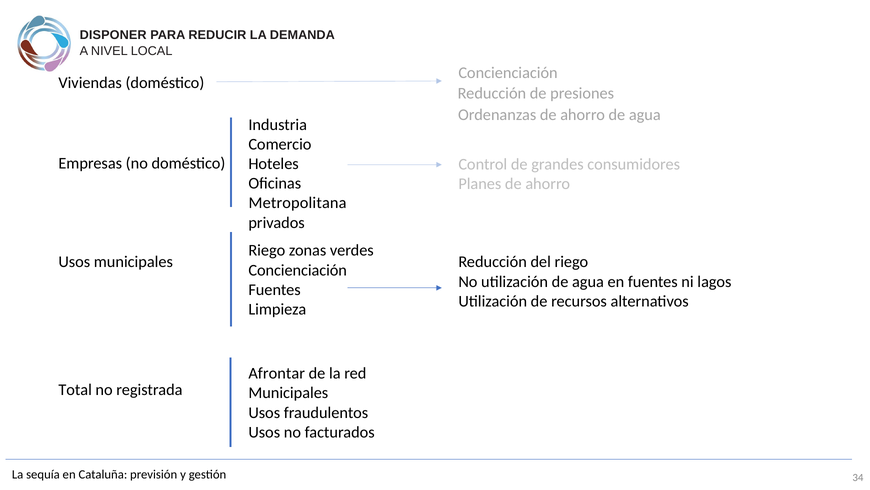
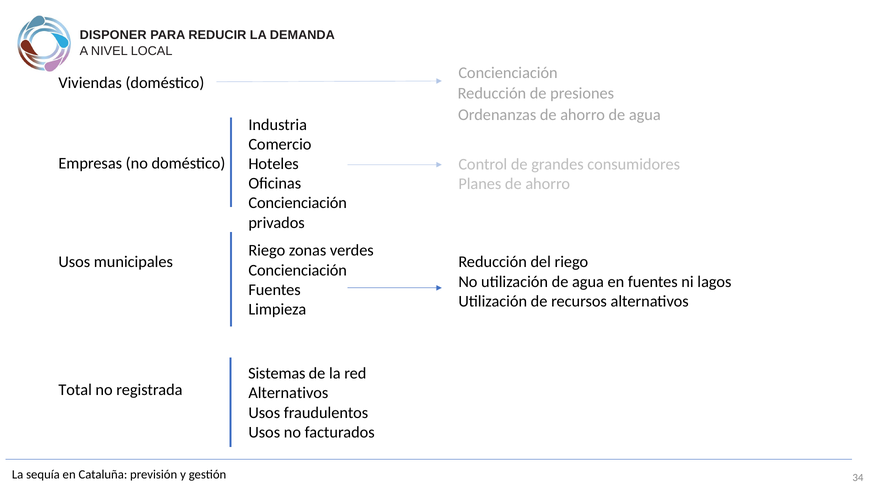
Metropolitana at (298, 203): Metropolitana -> Concienciación
Afrontar: Afrontar -> Sistemas
Municipales at (288, 393): Municipales -> Alternativos
